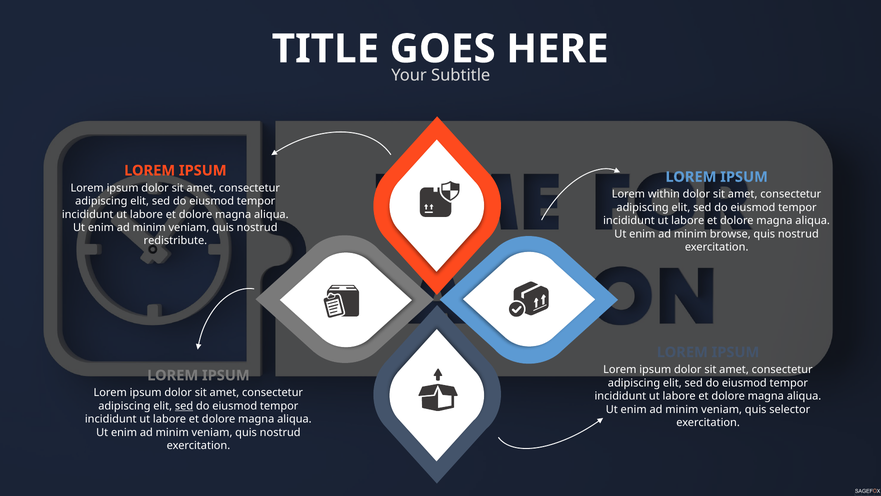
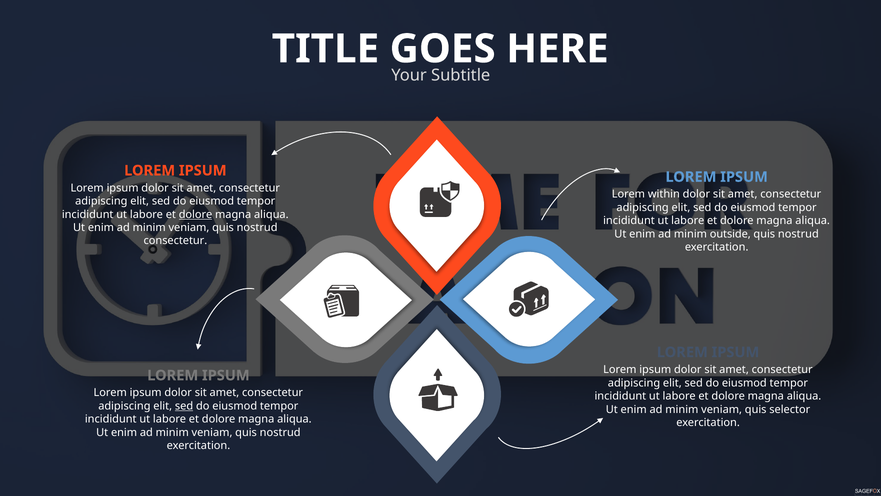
dolore at (196, 214) underline: none -> present
browse: browse -> outside
redistribute at (175, 241): redistribute -> consectetur
